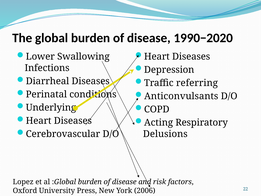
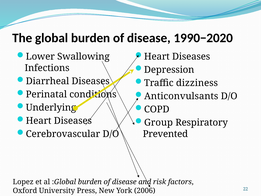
referring: referring -> dizziness
Acting: Acting -> Group
Delusions: Delusions -> Prevented
